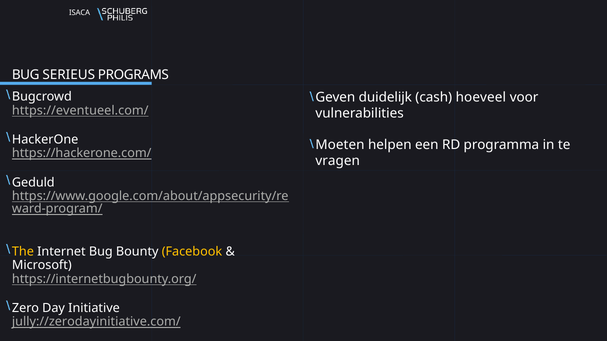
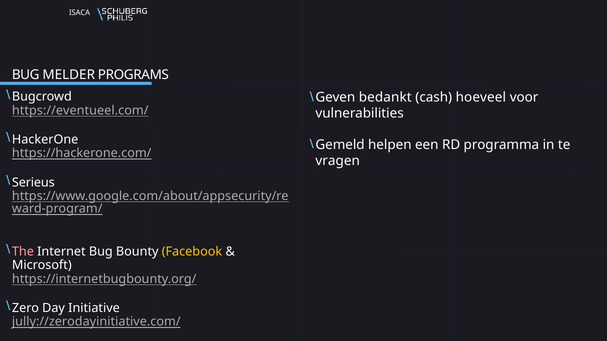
SERIEUS: SERIEUS -> MELDER
duidelijk: duidelijk -> bedankt
Moeten: Moeten -> Gemeld
Geduld: Geduld -> Serieus
The colour: yellow -> pink
